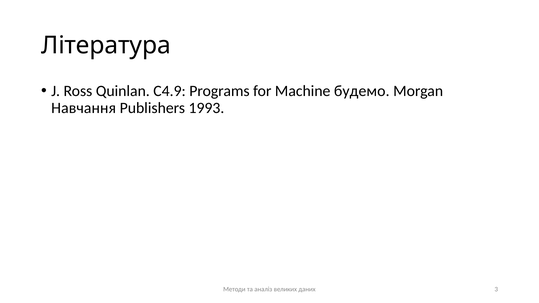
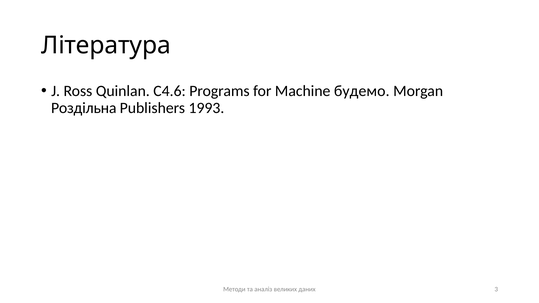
C4.9: C4.9 -> C4.6
Навчання: Навчання -> Роздільна
